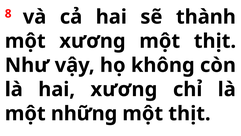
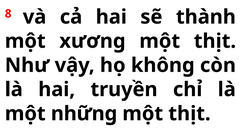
hai xương: xương -> truyền
